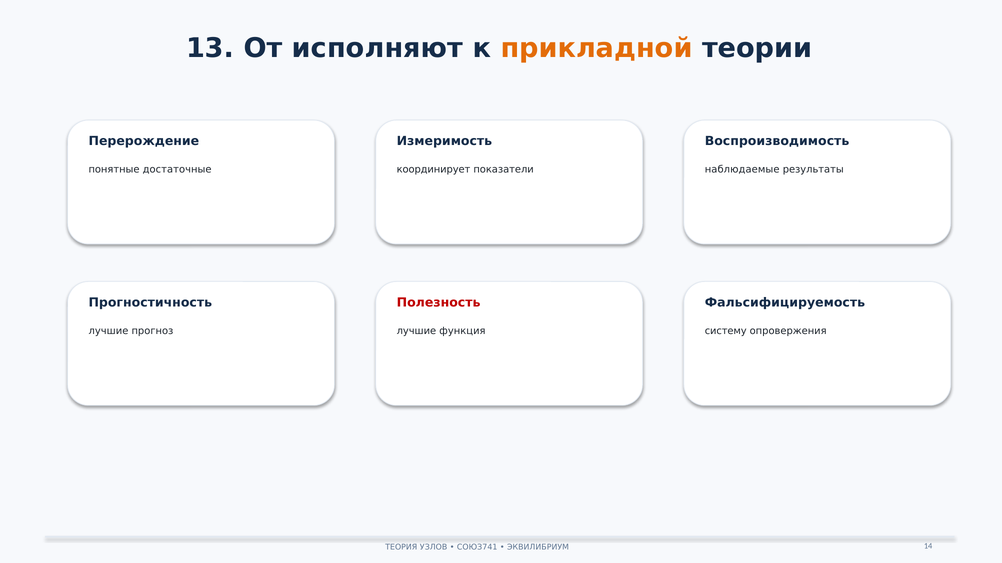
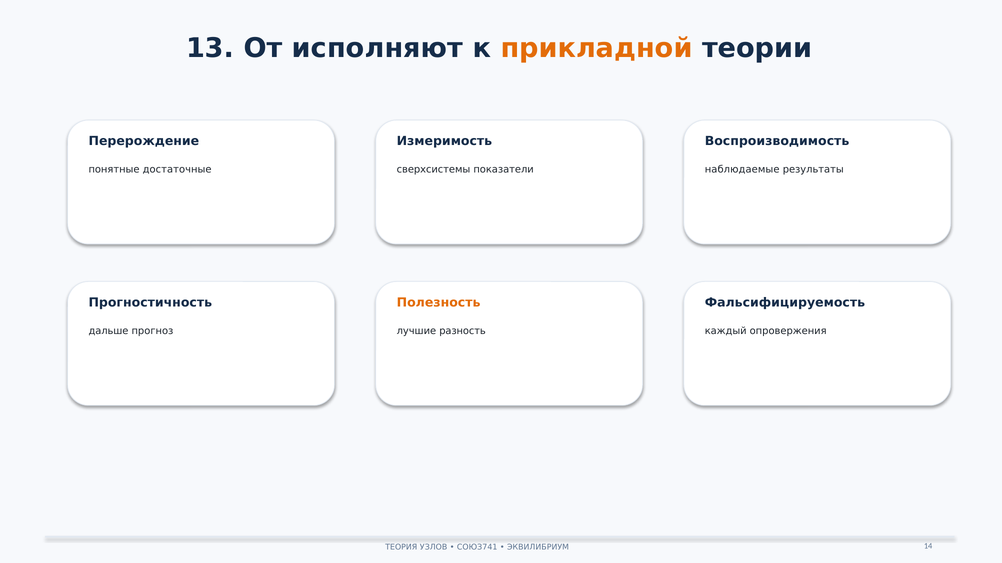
координирует: координирует -> сверхсистемы
Полезность colour: red -> orange
лучшие at (108, 331): лучшие -> дальше
функция: функция -> разность
систему: систему -> каждый
